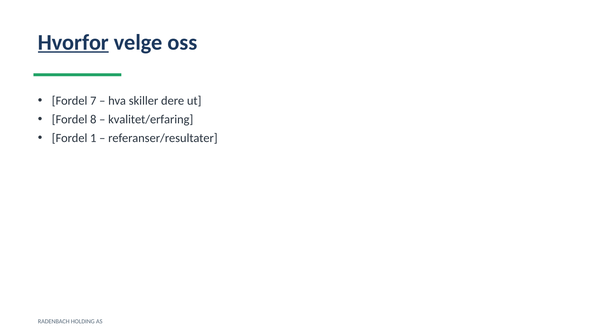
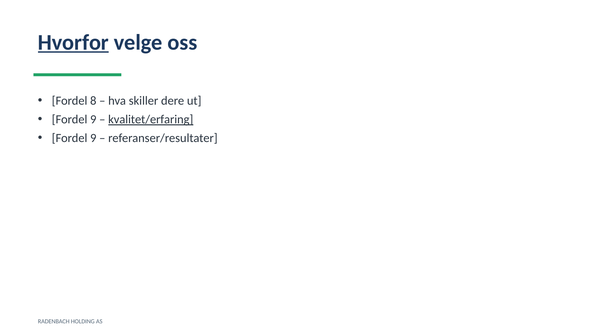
7: 7 -> 8
8 at (93, 119): 8 -> 9
kvalitet/erfaring underline: none -> present
1 at (93, 138): 1 -> 9
